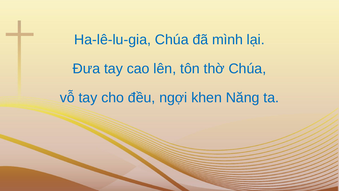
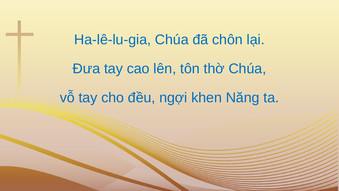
mình: mình -> chôn
